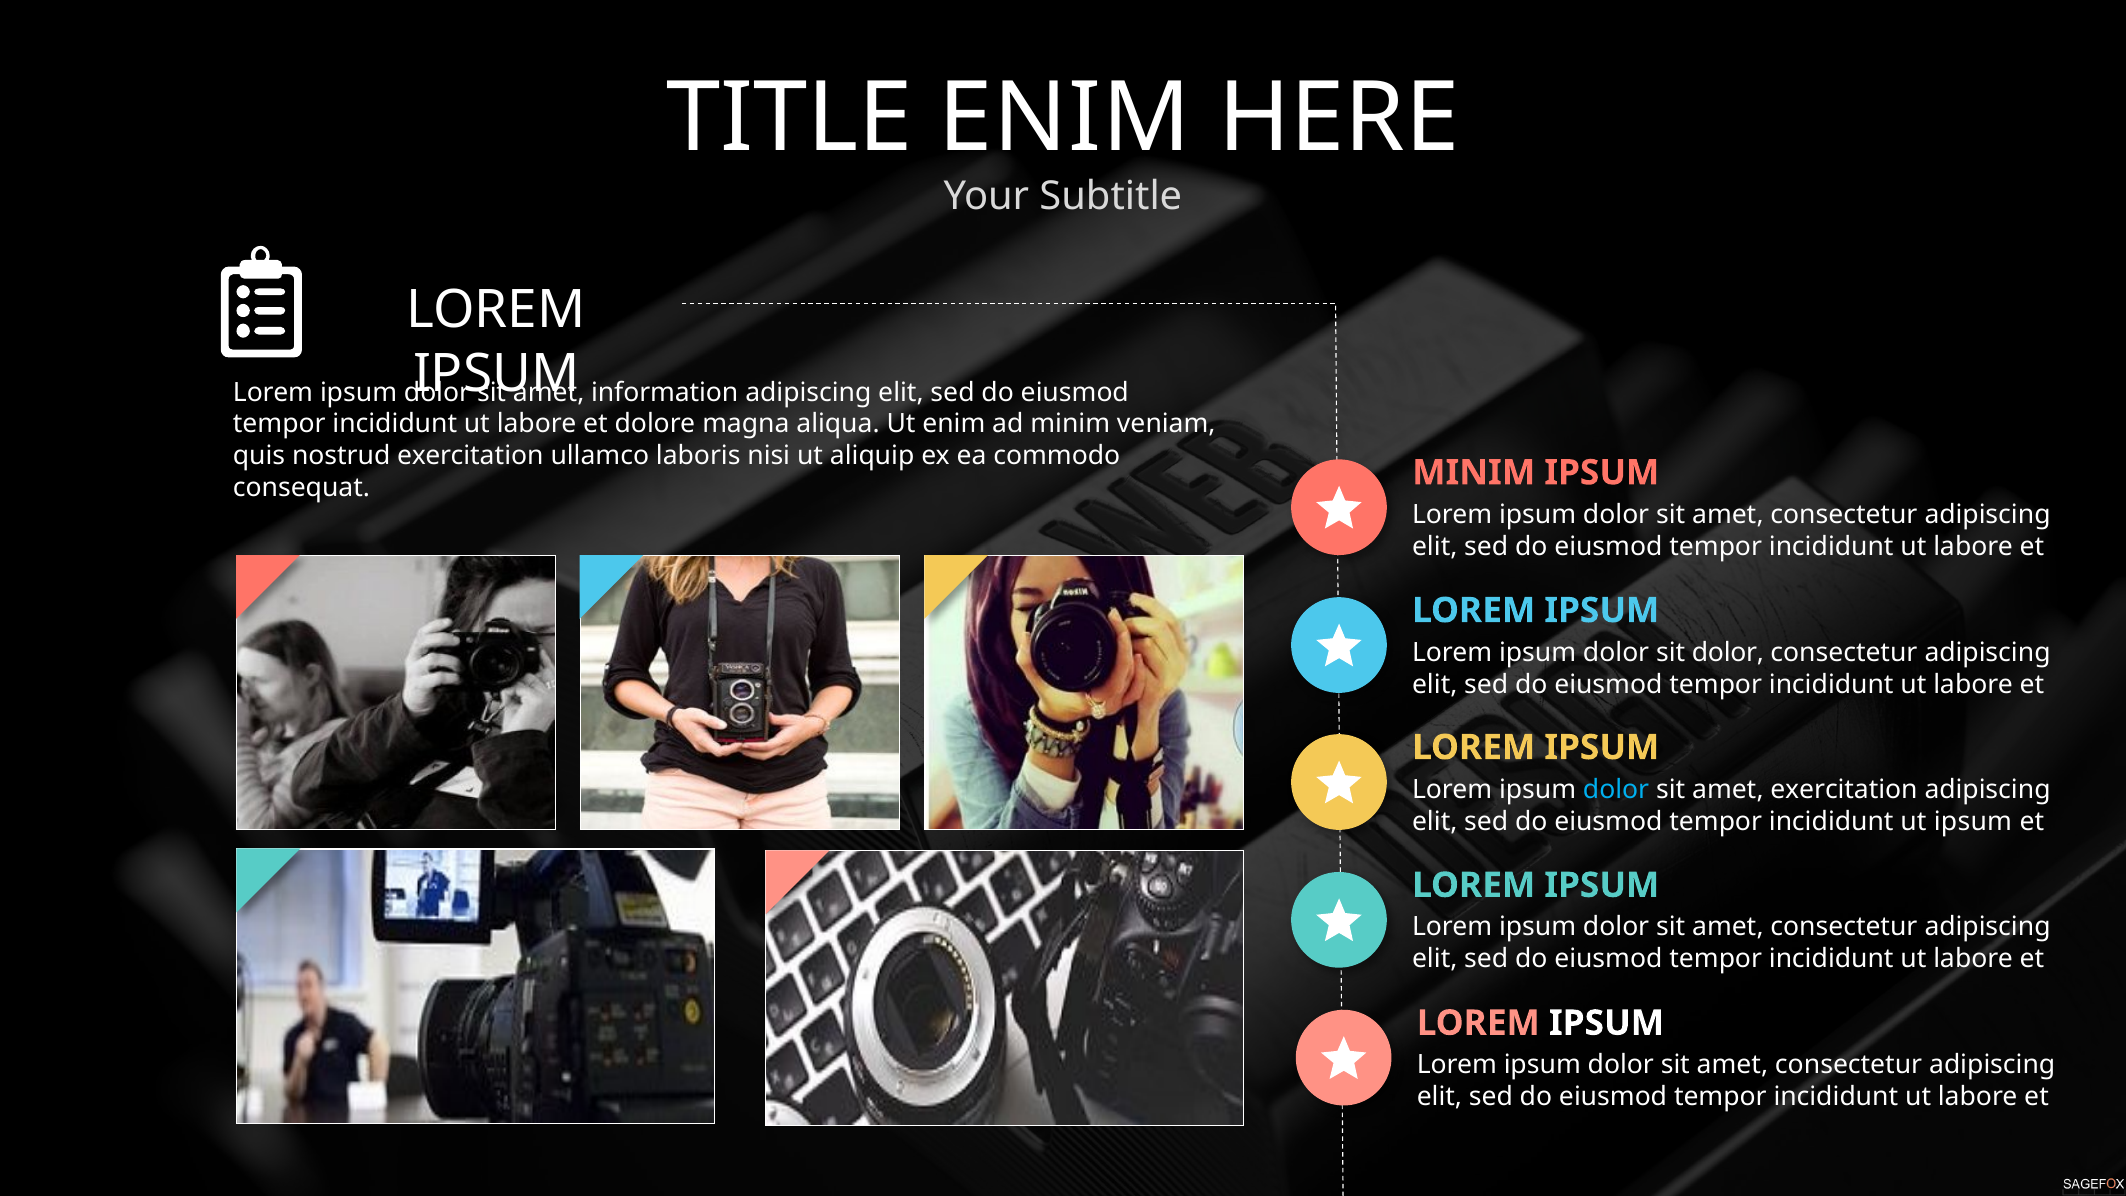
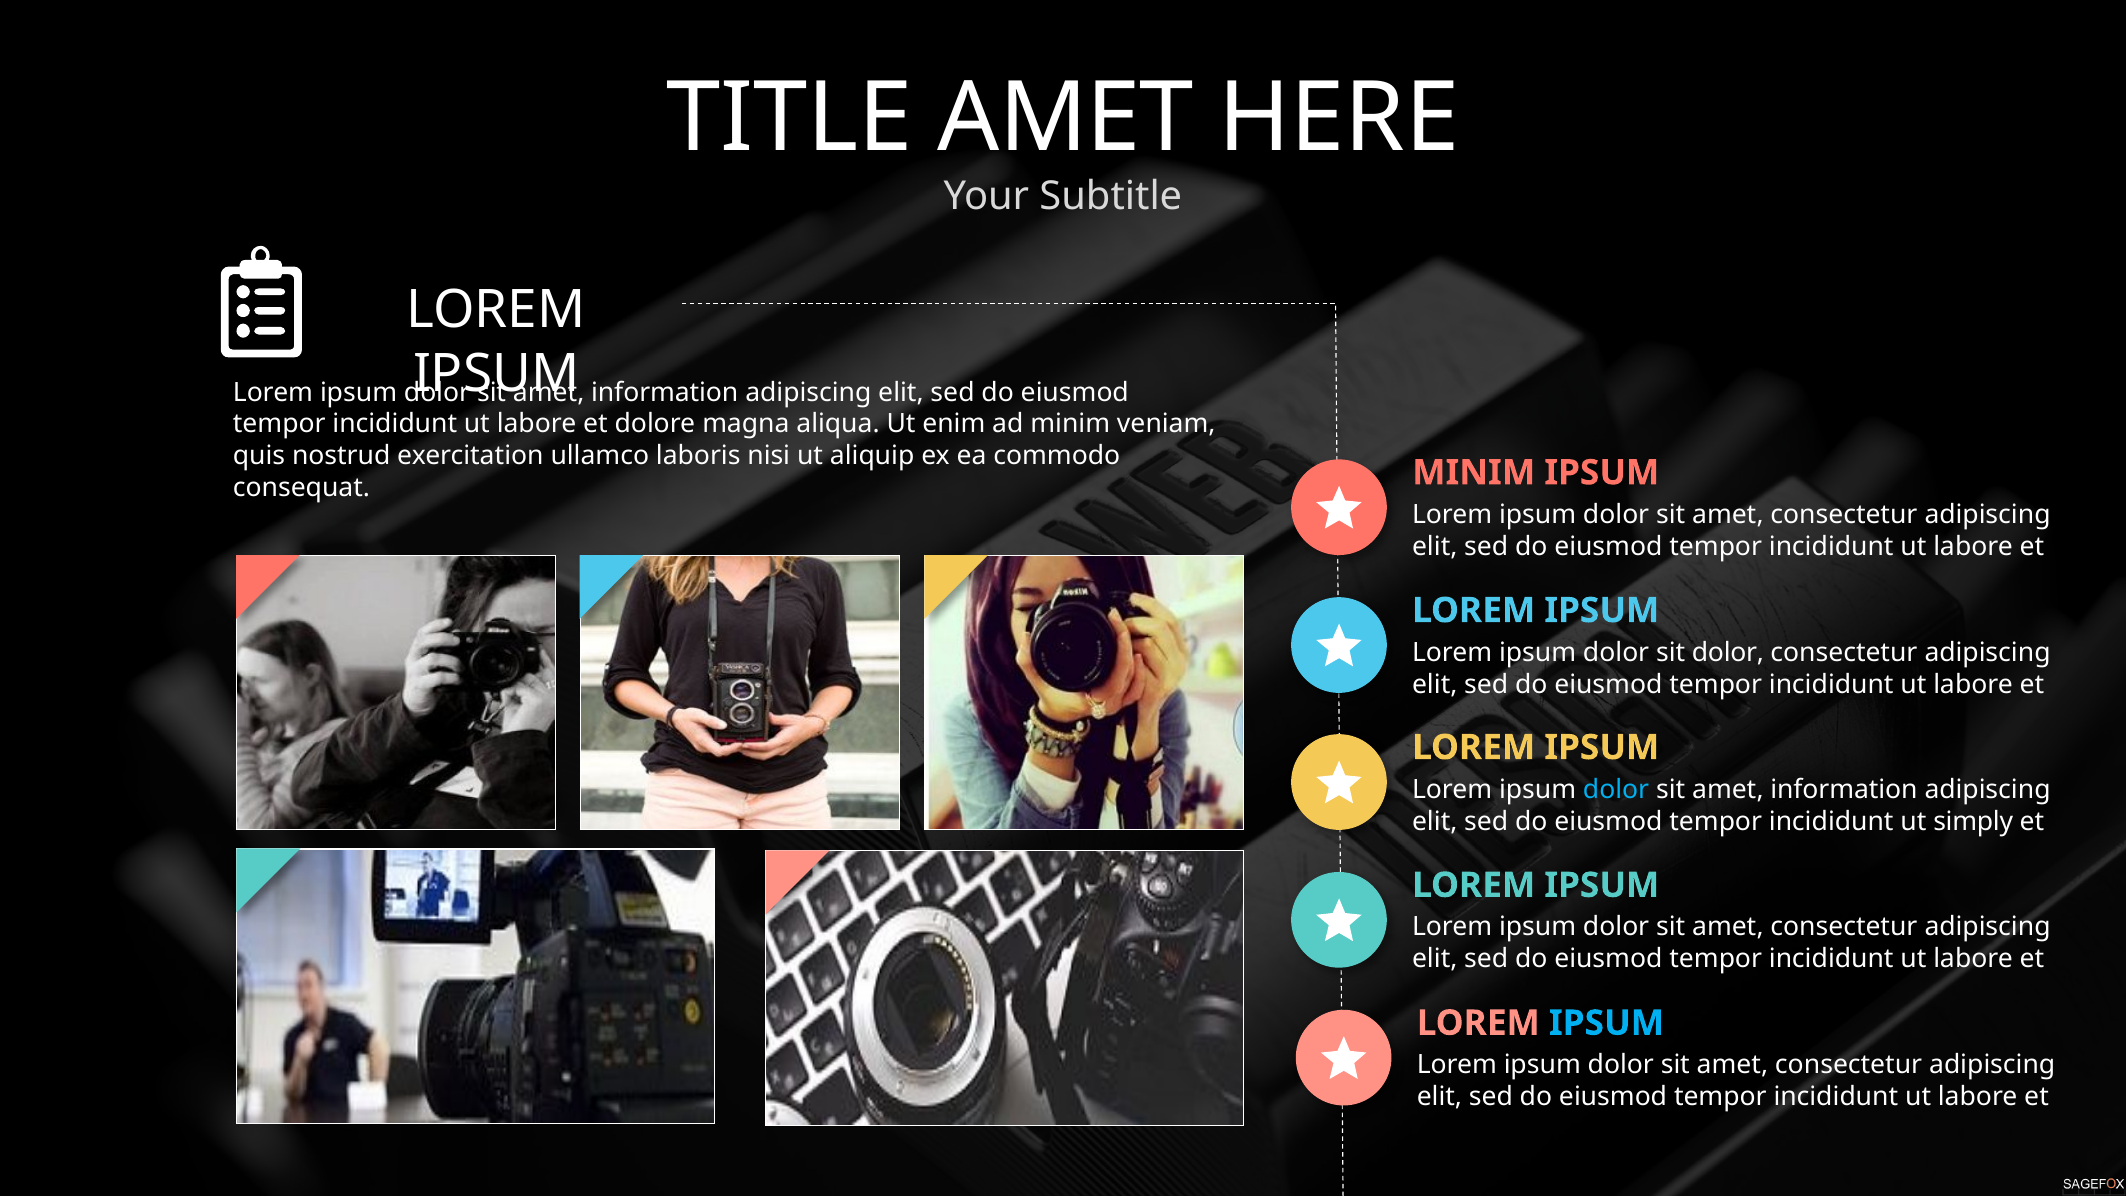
TITLE ENIM: ENIM -> AMET
exercitation at (1844, 789): exercitation -> information
ut ipsum: ipsum -> simply
IPSUM at (1607, 1023) colour: white -> light blue
